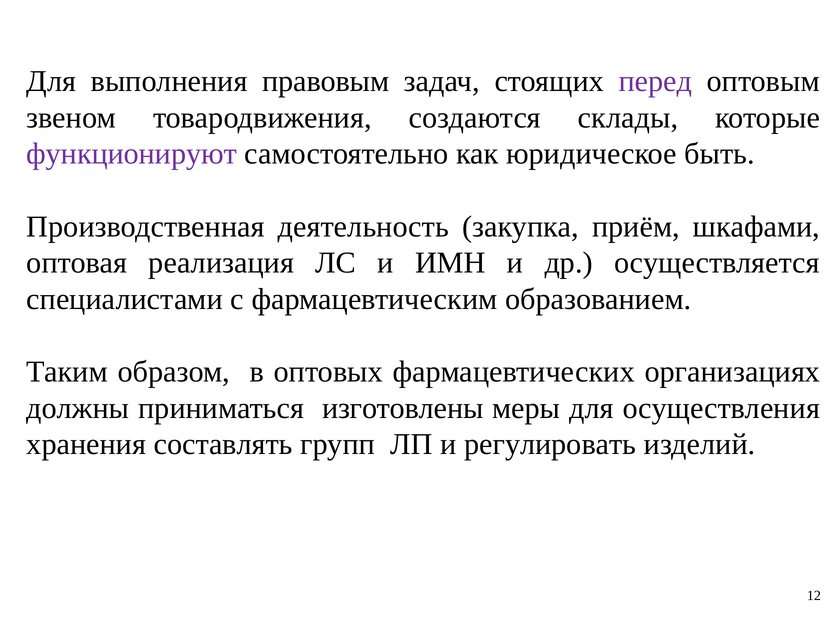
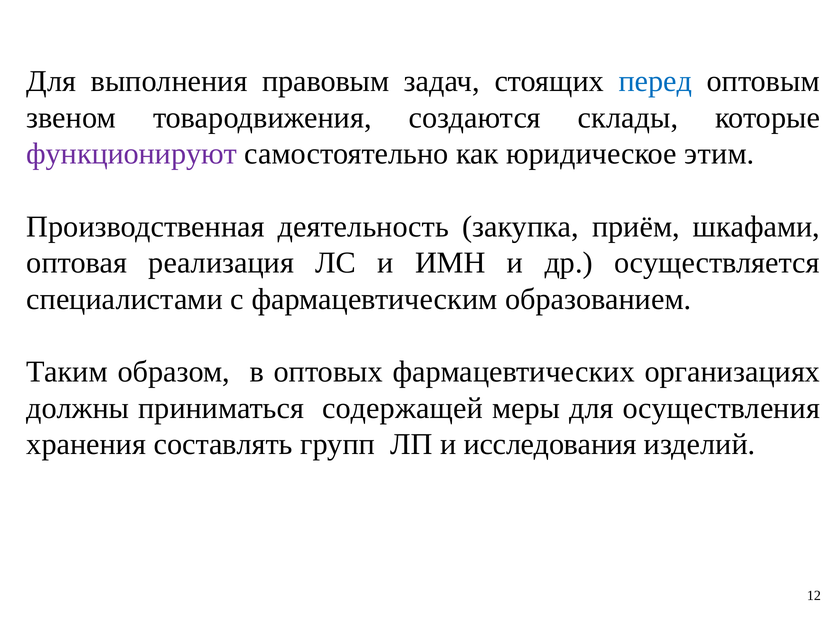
перед colour: purple -> blue
быть: быть -> этим
изготовлены: изготовлены -> содержащей
регулировать: регулировать -> исследования
